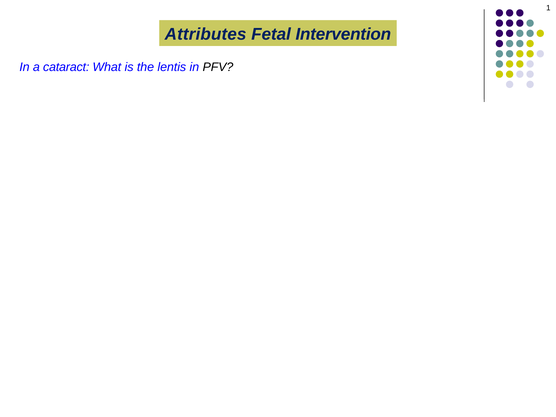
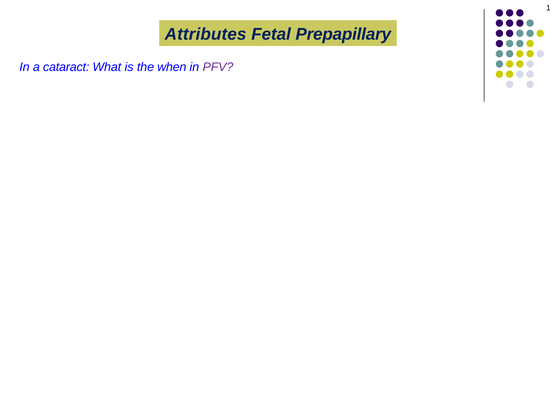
Intervention: Intervention -> Prepapillary
lentis: lentis -> when
PFV colour: black -> purple
